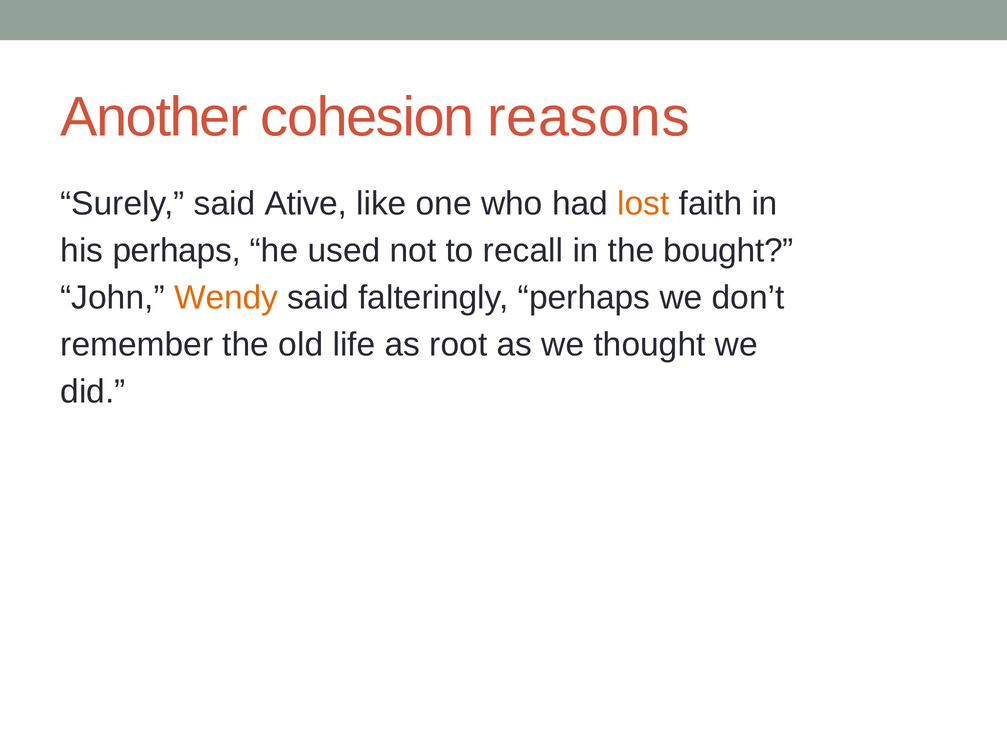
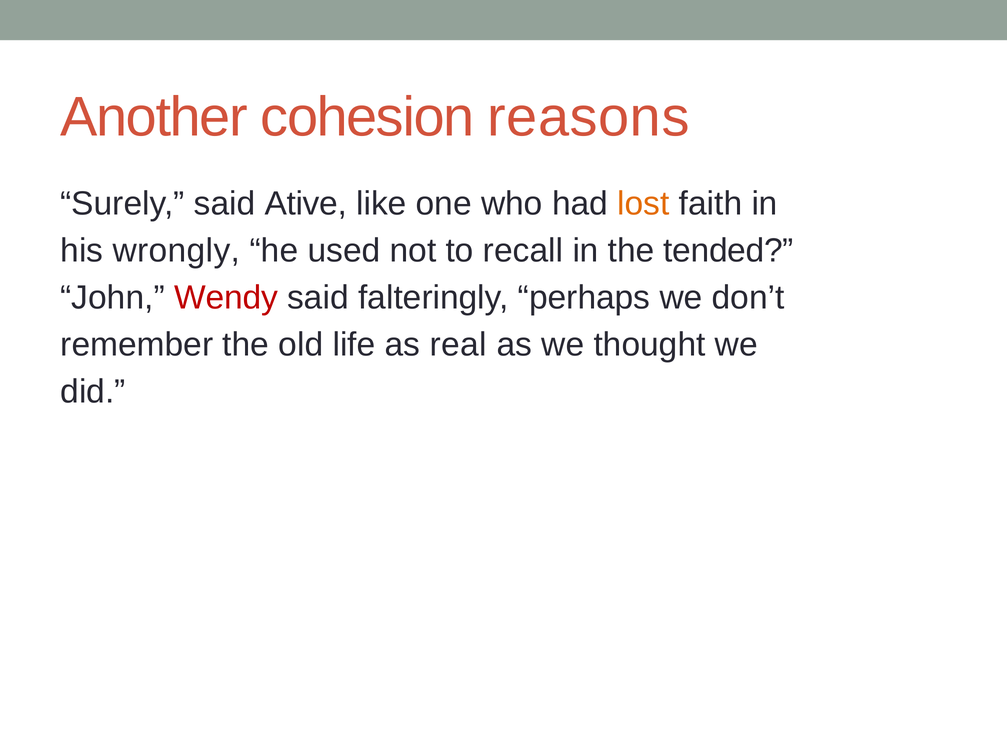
his perhaps: perhaps -> wrongly
bought: bought -> tended
Wendy colour: orange -> red
root: root -> real
